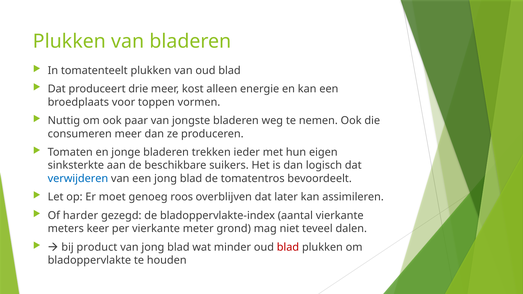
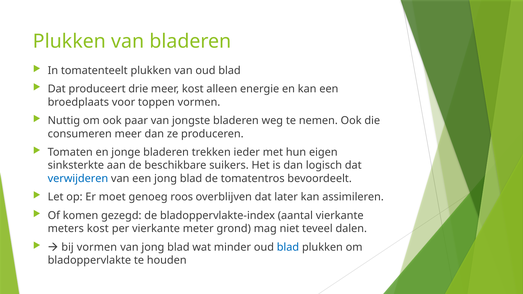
harder: harder -> komen
meters keer: keer -> kost
bij product: product -> vormen
blad at (288, 247) colour: red -> blue
